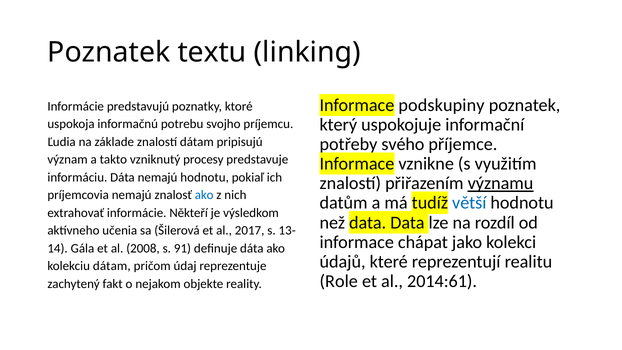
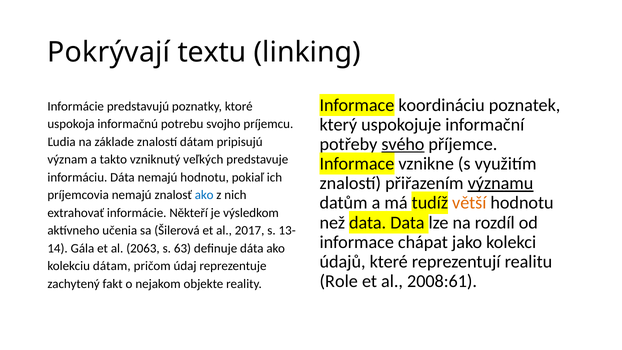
Poznatek at (109, 52): Poznatek -> Pokrývají
podskupiny: podskupiny -> koordináciu
svého underline: none -> present
procesy: procesy -> veľkých
větší colour: blue -> orange
2008: 2008 -> 2063
91: 91 -> 63
2014:61: 2014:61 -> 2008:61
